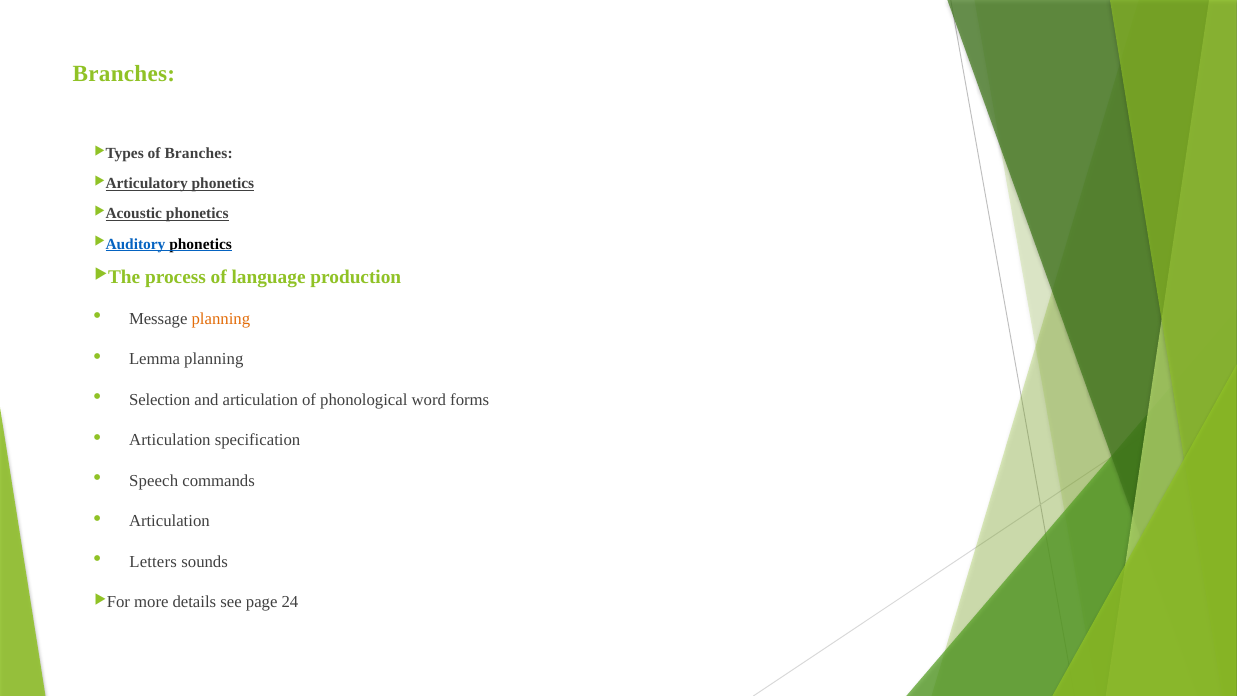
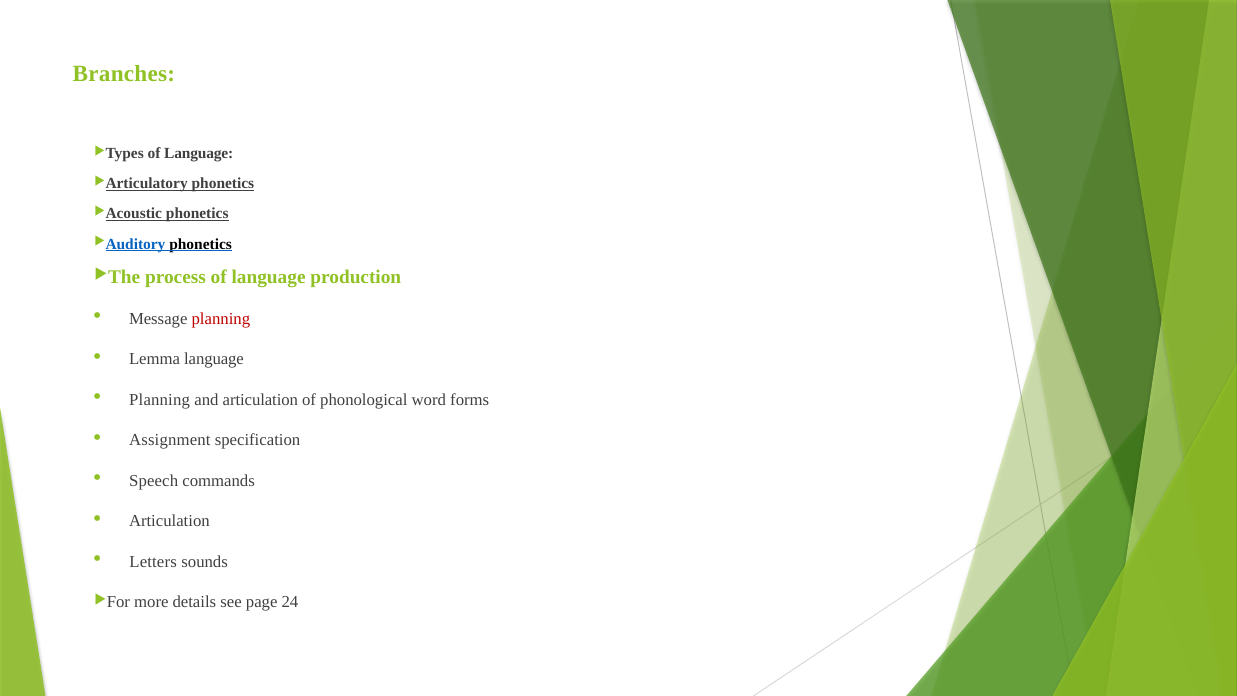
Branches at (199, 154): Branches -> Language
planning at (221, 319) colour: orange -> red
Lemma planning: planning -> language
Selection at (160, 400): Selection -> Planning
Articulation at (170, 440): Articulation -> Assignment
